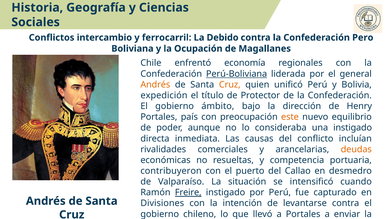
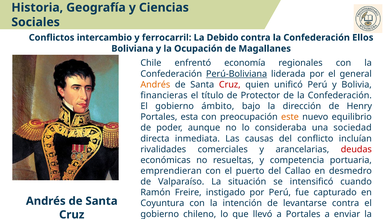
Pero: Pero -> Ellos
Cruz at (230, 85) colour: orange -> red
expedición: expedición -> financieras
país: país -> esta
una instigado: instigado -> sociedad
deudas colour: orange -> red
contribuyeron: contribuyeron -> emprendieran
Freire underline: present -> none
Divisiones: Divisiones -> Coyuntura
